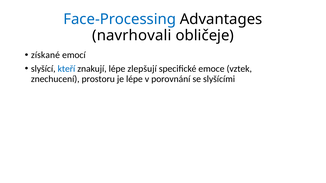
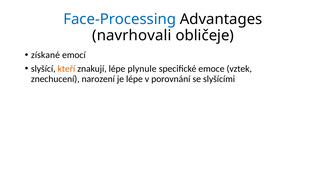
kteří colour: blue -> orange
zlepšují: zlepšují -> plynule
prostoru: prostoru -> narození
